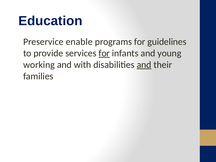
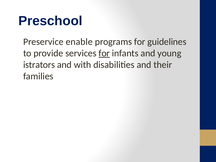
Education: Education -> Preschool
working: working -> istrators
and at (144, 65) underline: present -> none
